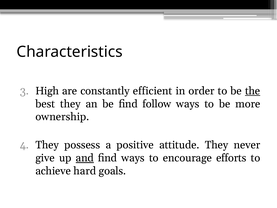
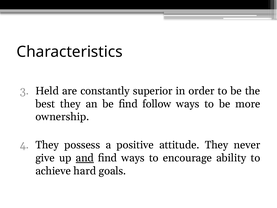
High: High -> Held
efficient: efficient -> superior
the underline: present -> none
efforts: efforts -> ability
